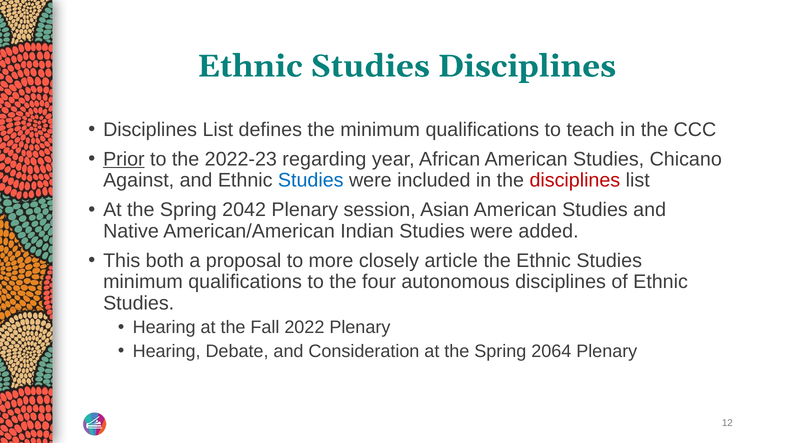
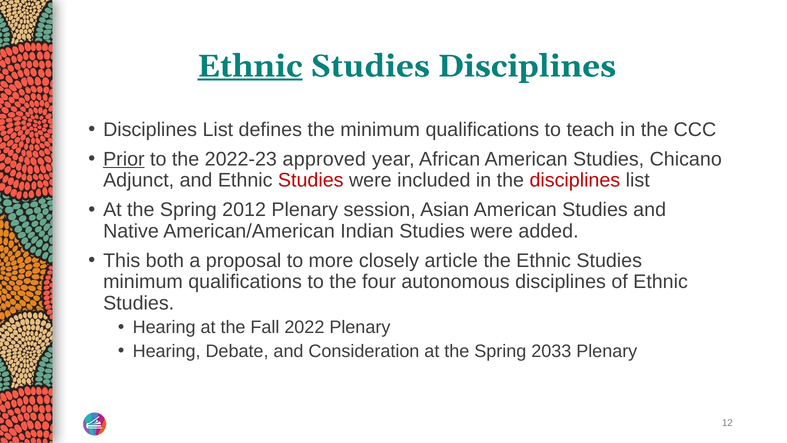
Ethnic at (250, 66) underline: none -> present
regarding: regarding -> approved
Against: Against -> Adjunct
Studies at (311, 180) colour: blue -> red
2042: 2042 -> 2012
2064: 2064 -> 2033
